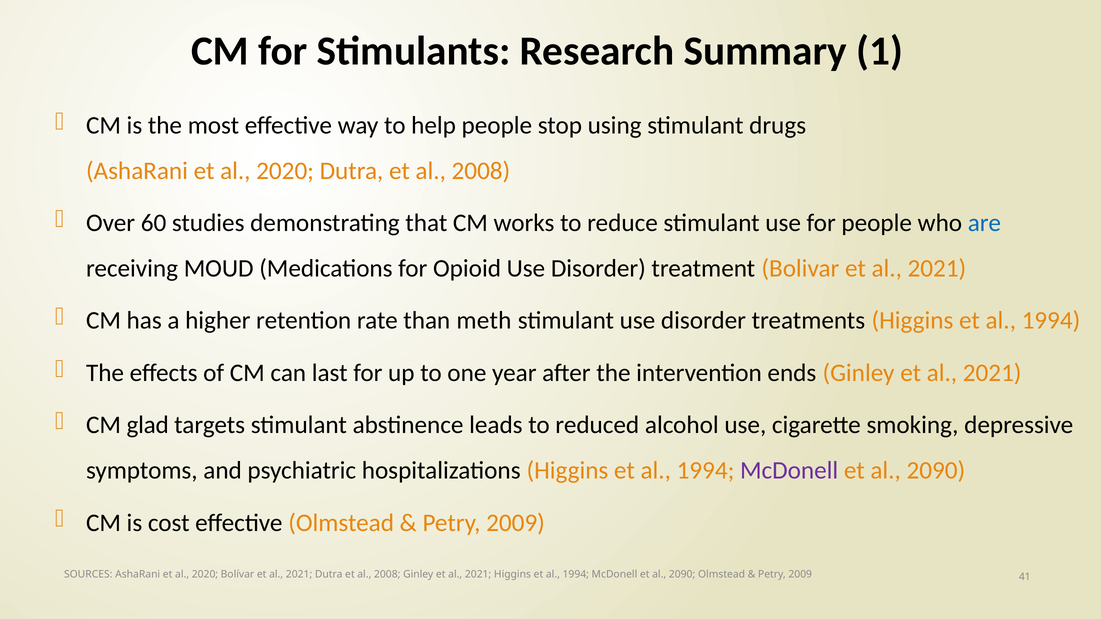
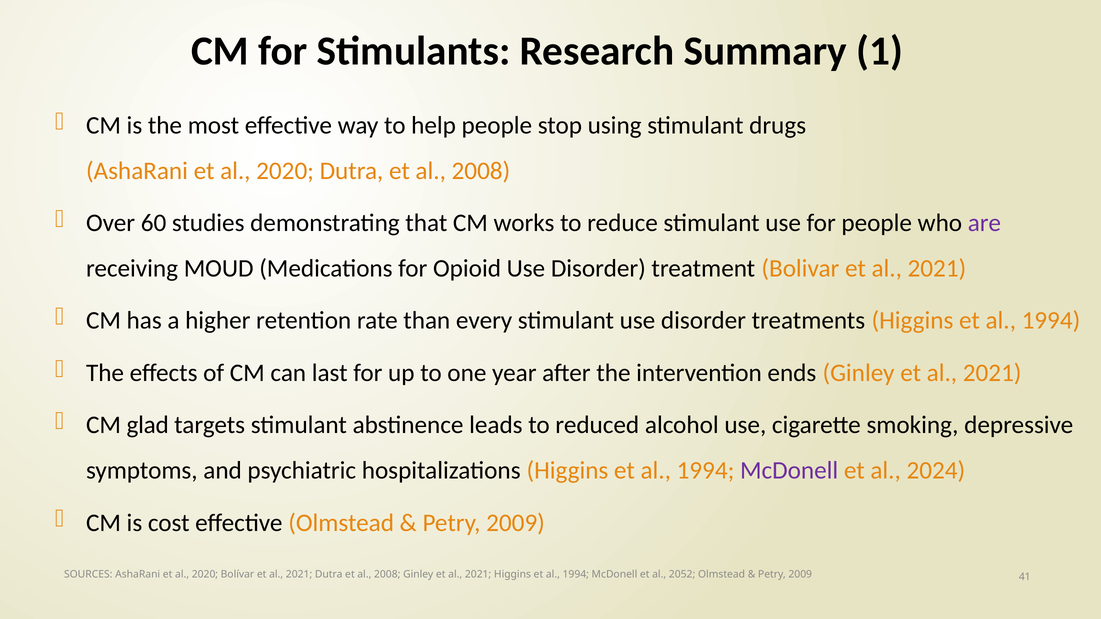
are colour: blue -> purple
meth: meth -> every
2090 at (936, 471): 2090 -> 2024
2090 at (682, 575): 2090 -> 2052
